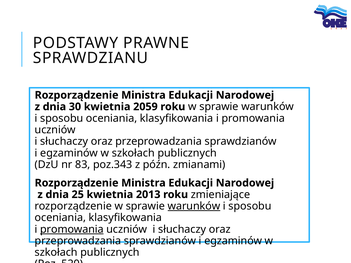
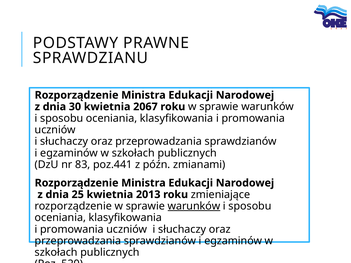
2059: 2059 -> 2067
poz.343: poz.343 -> poz.441
promowania at (72, 229) underline: present -> none
